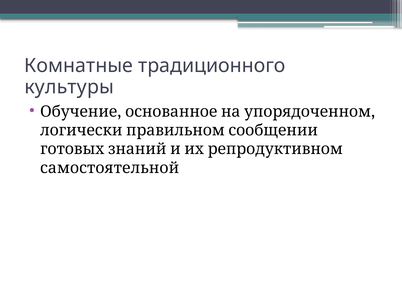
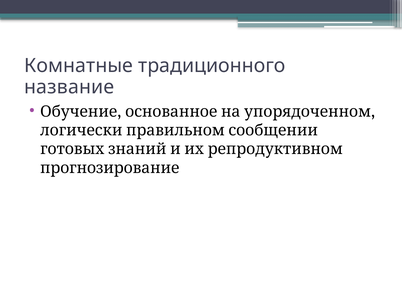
культуры: культуры -> название
самостоятельной: самостоятельной -> прогнозирование
